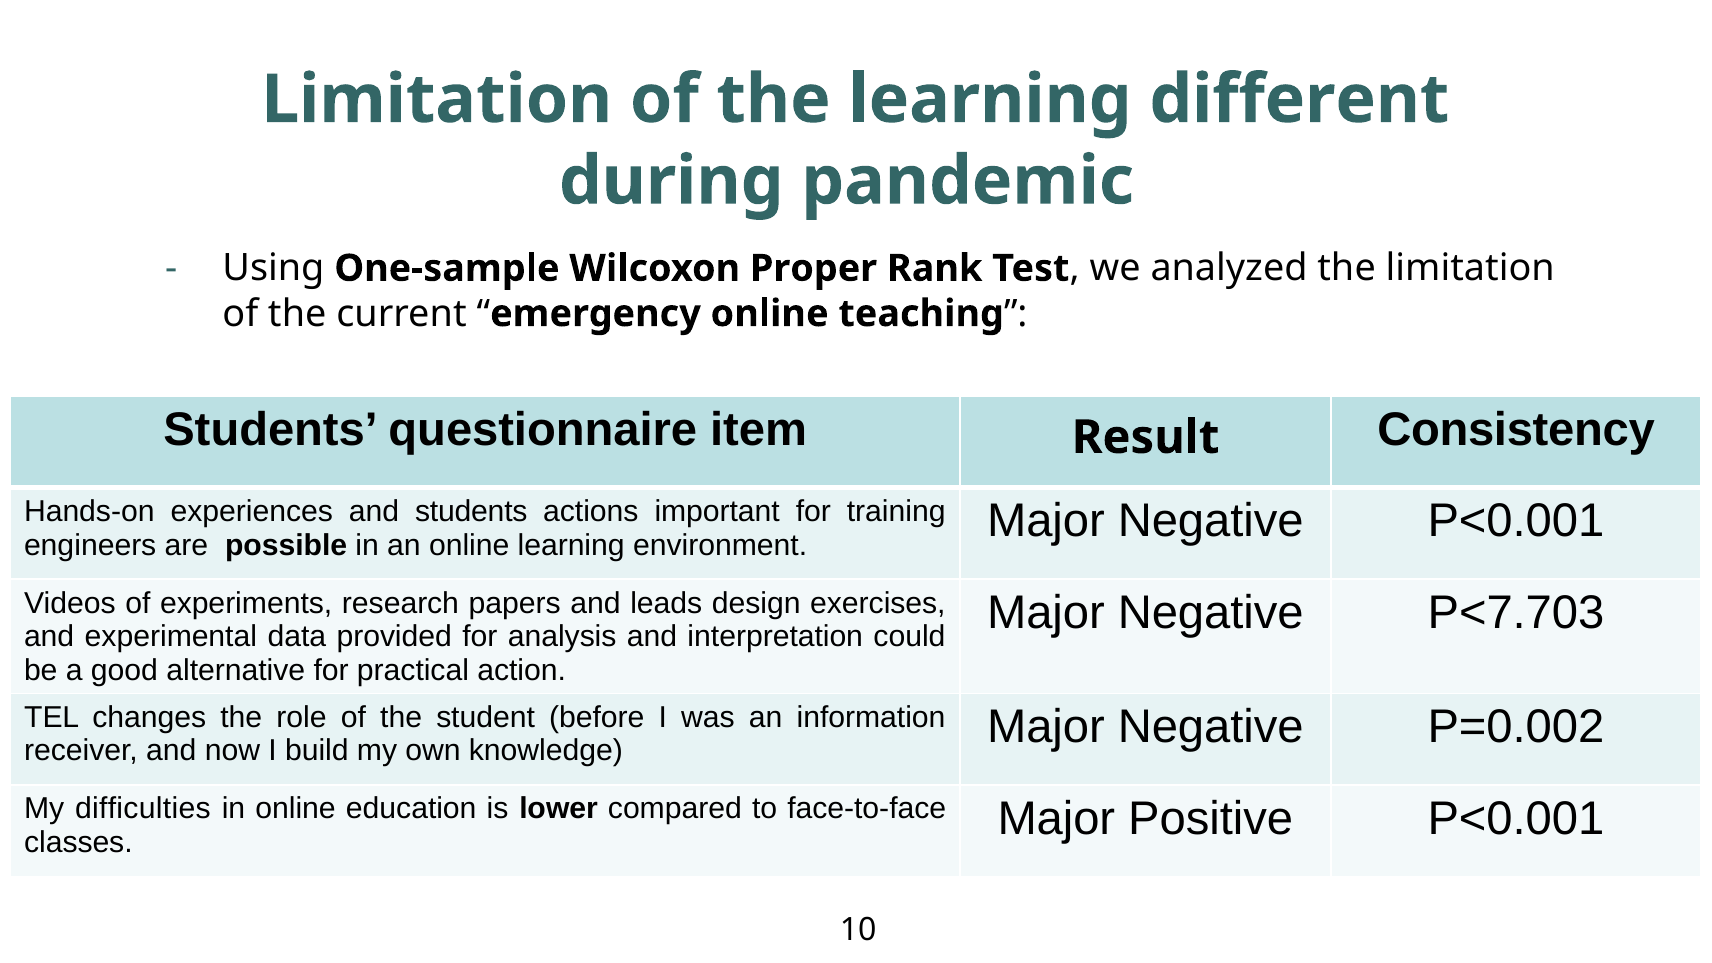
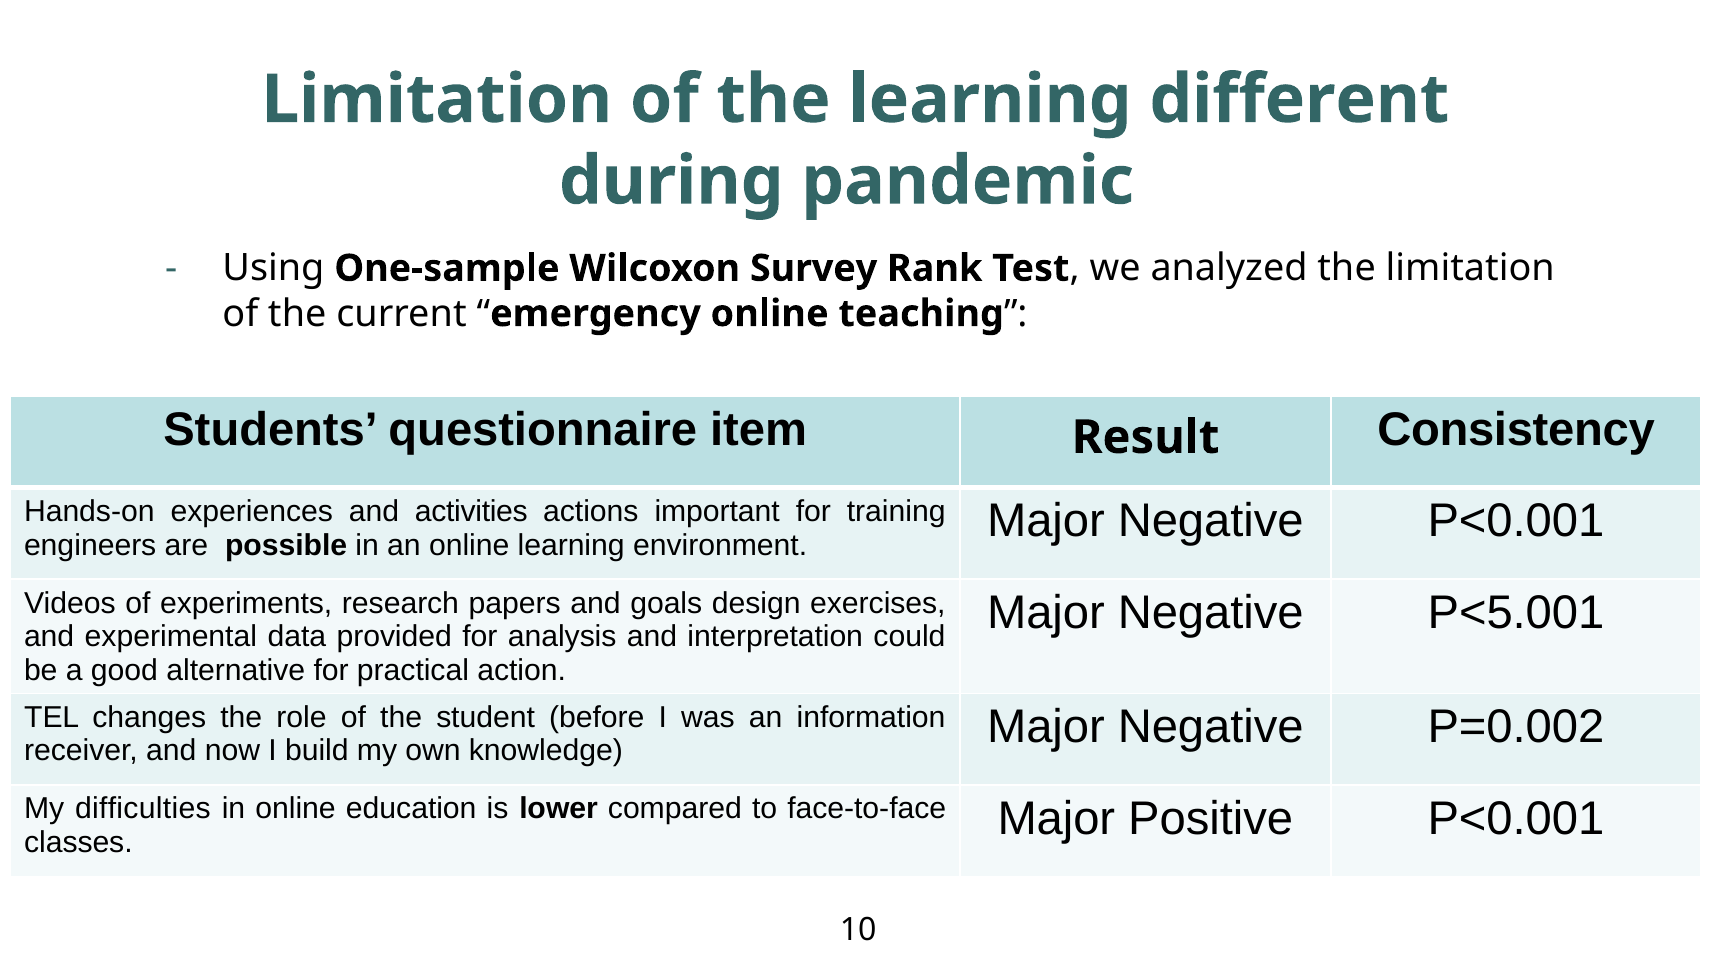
Proper: Proper -> Survey
and students: students -> activities
leads: leads -> goals
P<7.703: P<7.703 -> P<5.001
